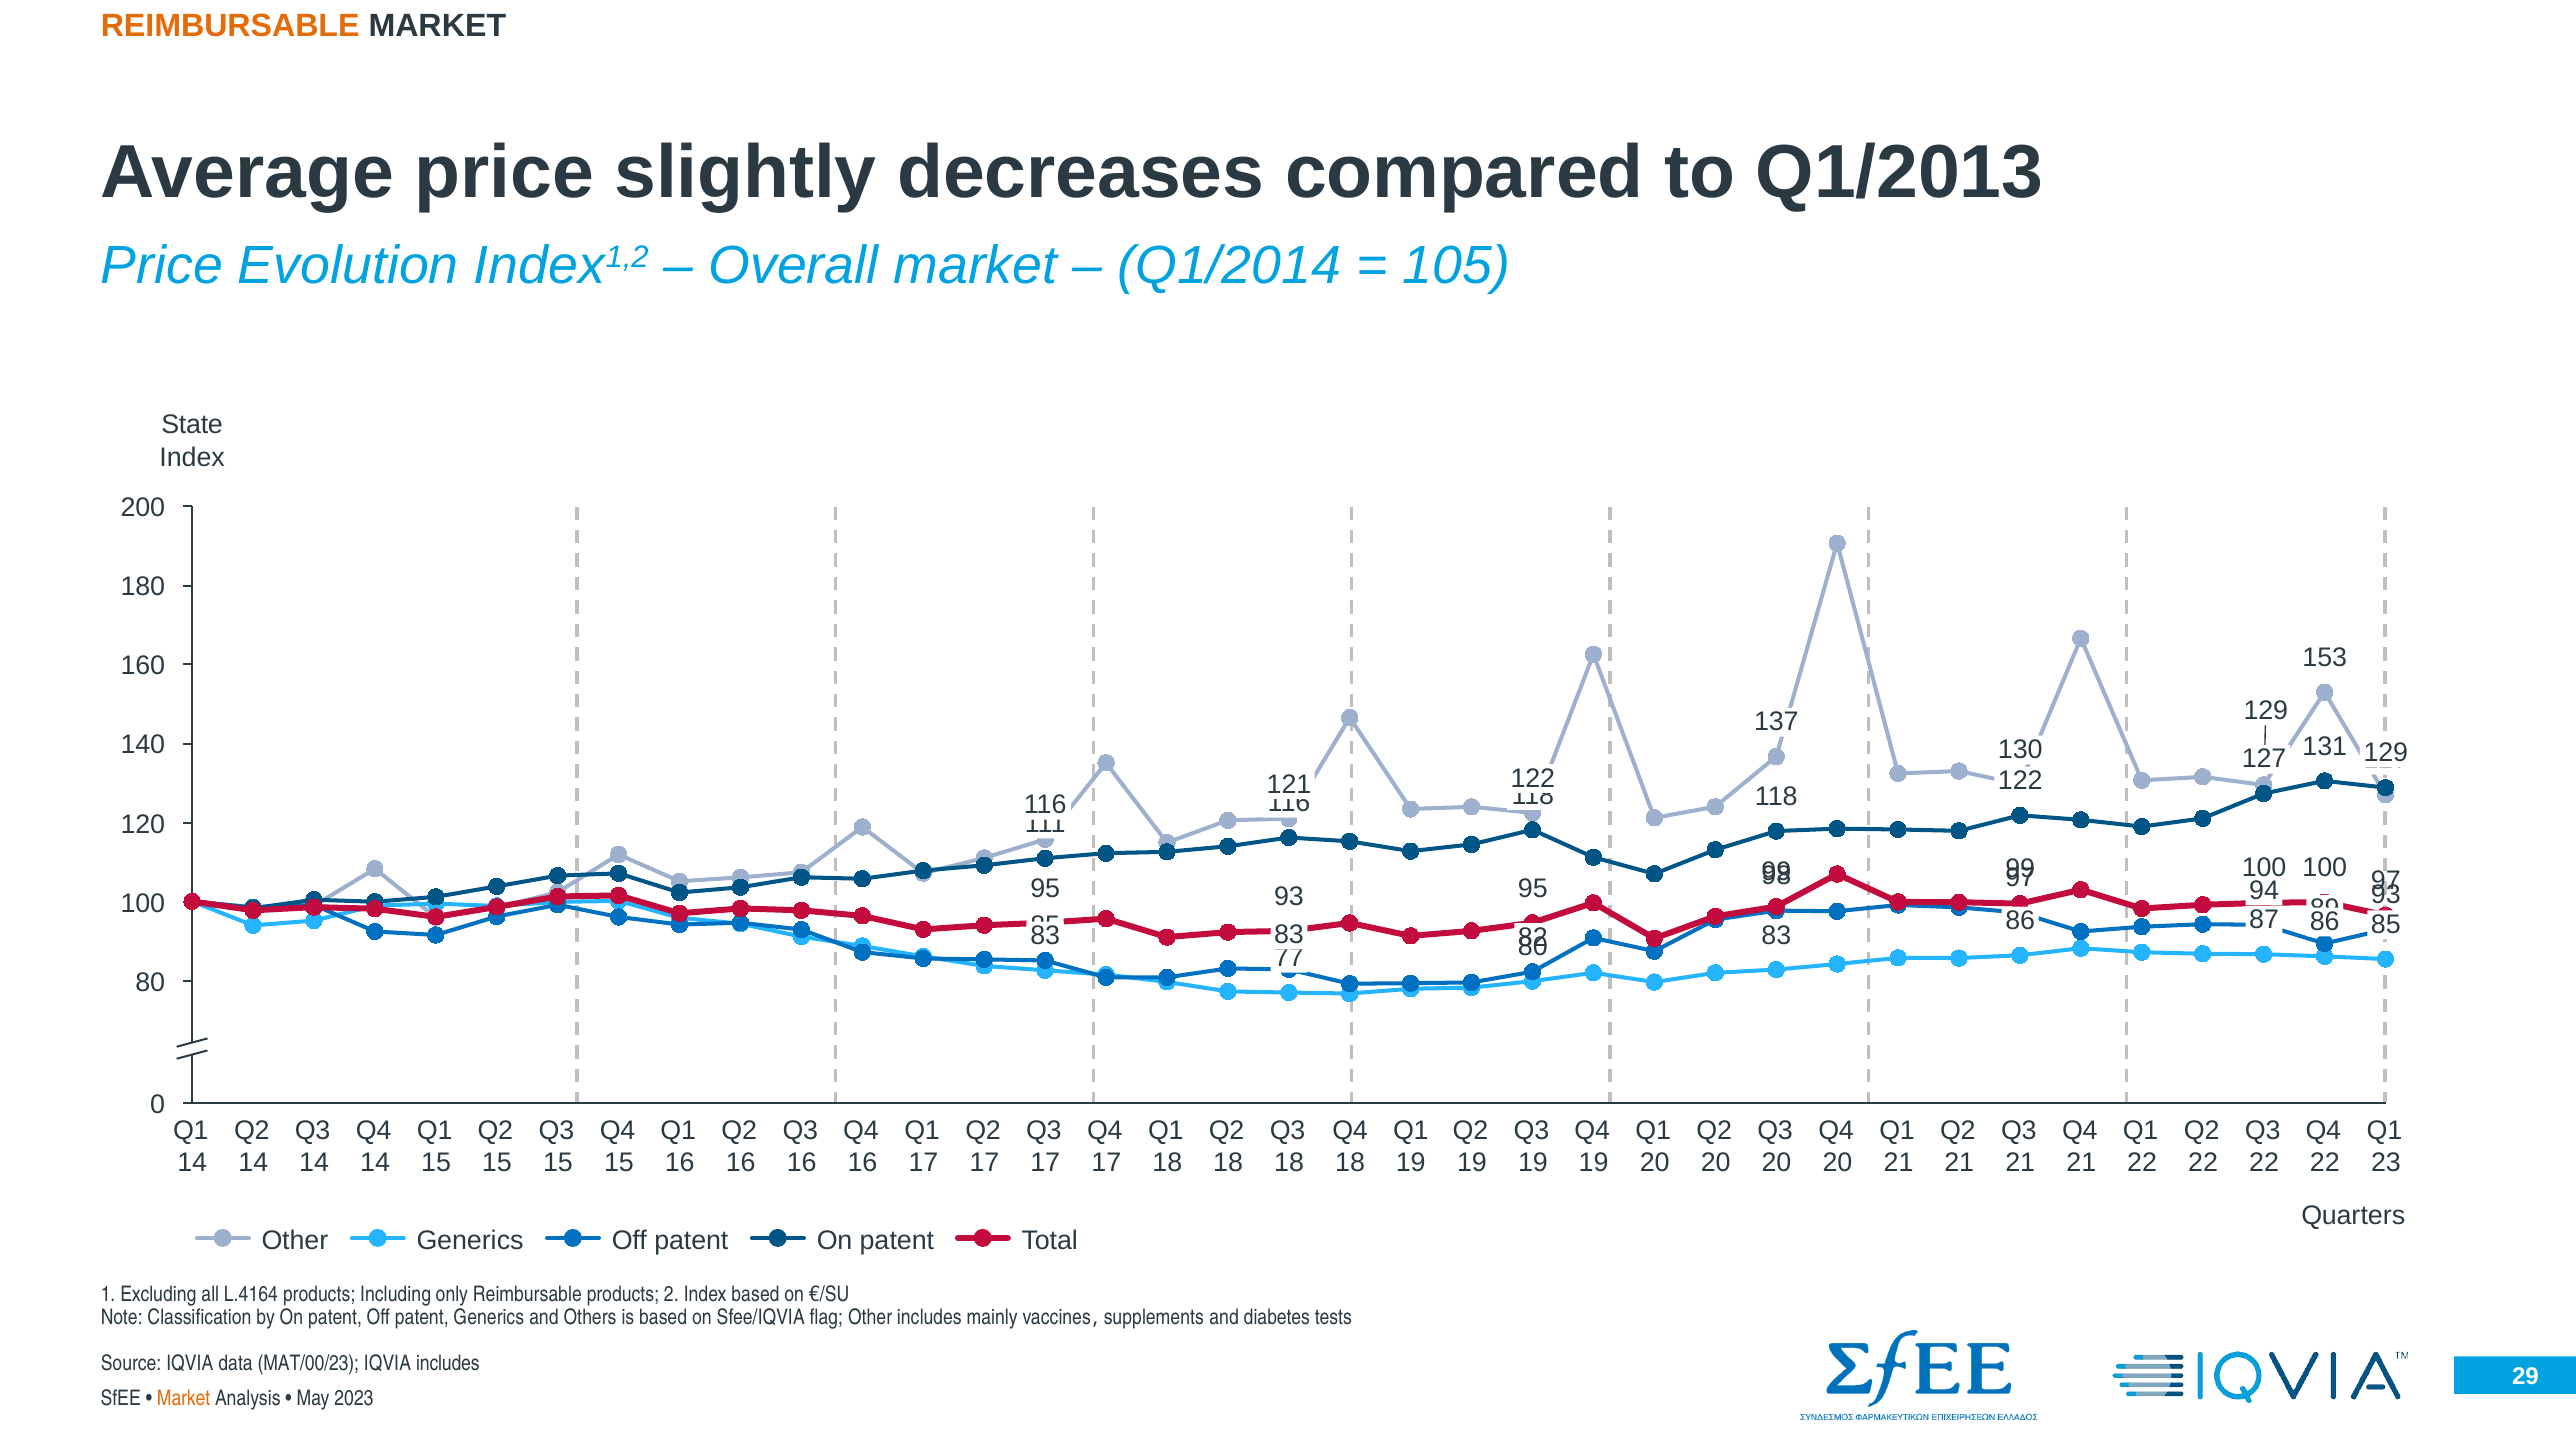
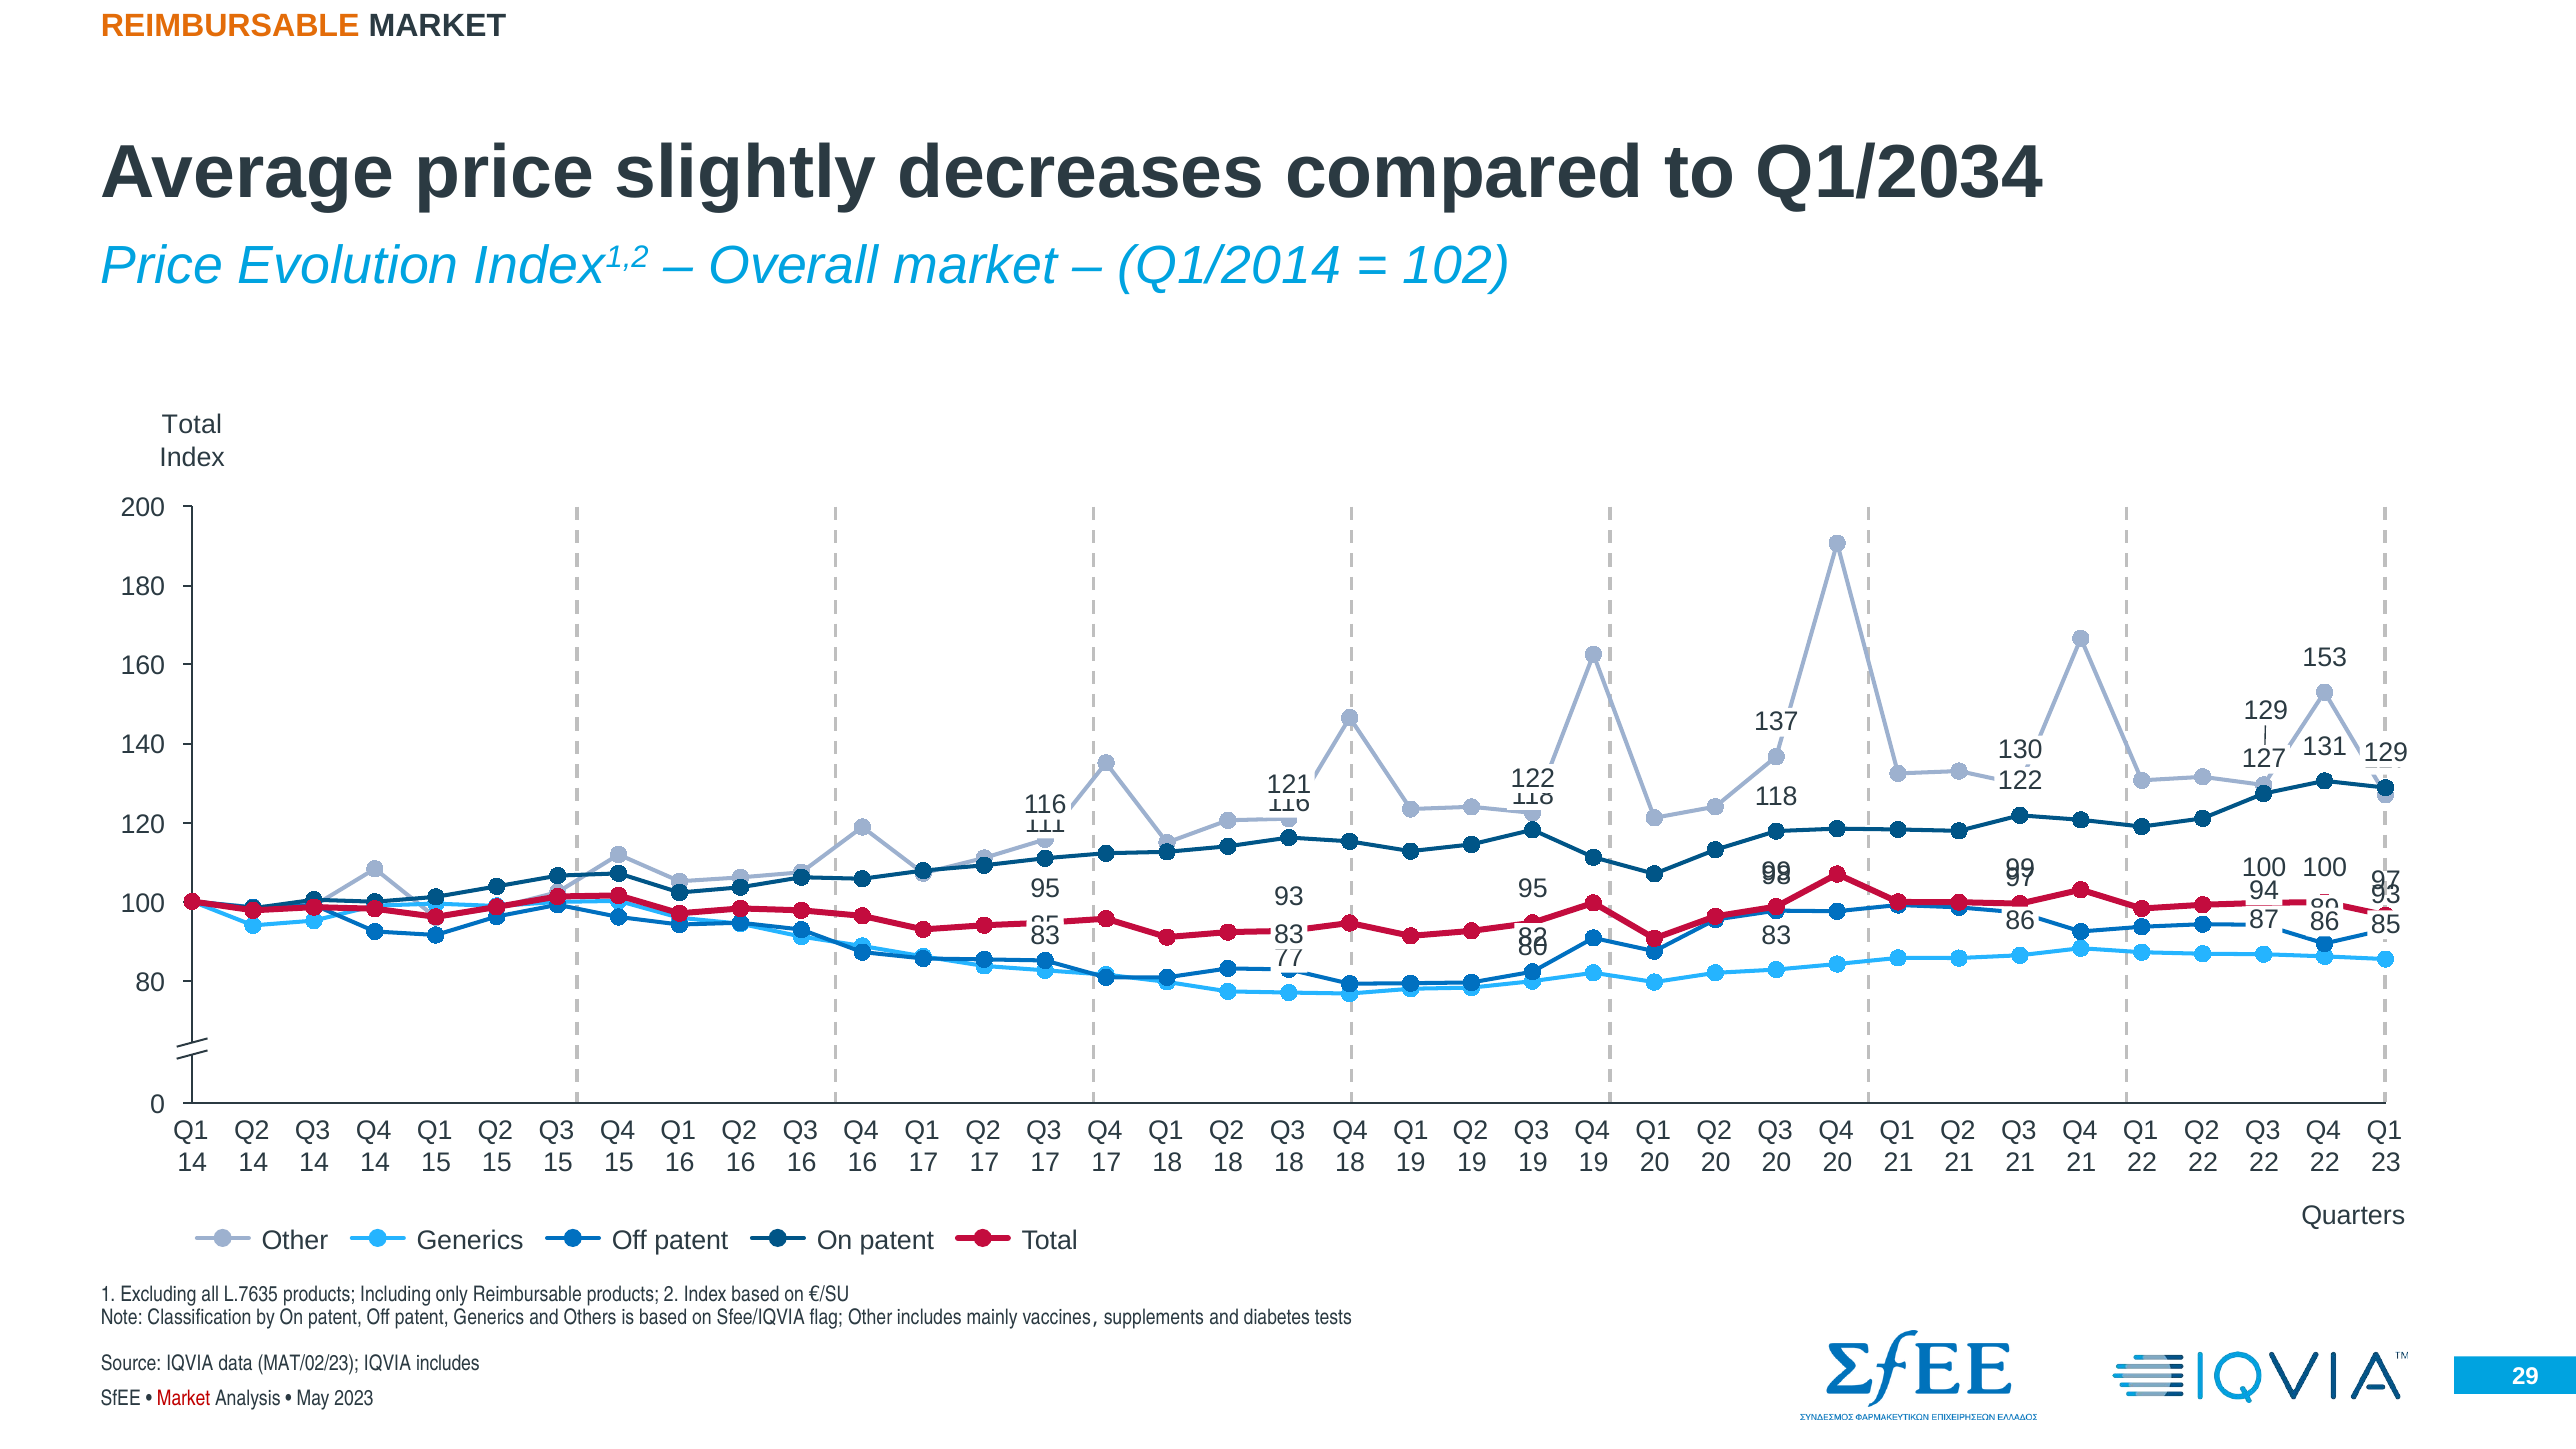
Q1/2013: Q1/2013 -> Q1/2034
105: 105 -> 102
State at (192, 425): State -> Total
L.4164: L.4164 -> L.7635
MAT/00/23: MAT/00/23 -> MAT/02/23
Market at (184, 1399) colour: orange -> red
